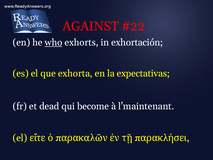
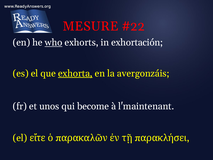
AGAINST: AGAINST -> MESURE
exhorta underline: none -> present
expectativas: expectativas -> avergonzáis
dead: dead -> unos
